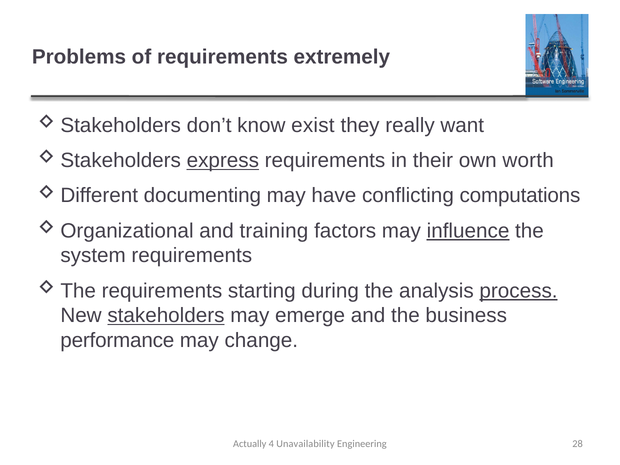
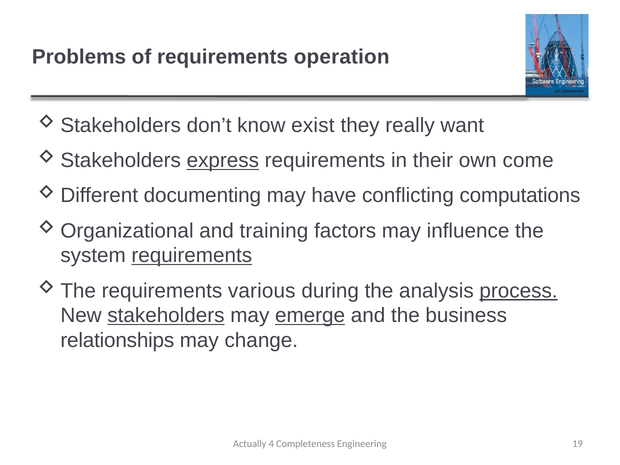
extremely: extremely -> operation
worth: worth -> come
influence underline: present -> none
requirements at (192, 256) underline: none -> present
starting: starting -> various
emerge underline: none -> present
performance: performance -> relationships
Unavailability: Unavailability -> Completeness
28: 28 -> 19
